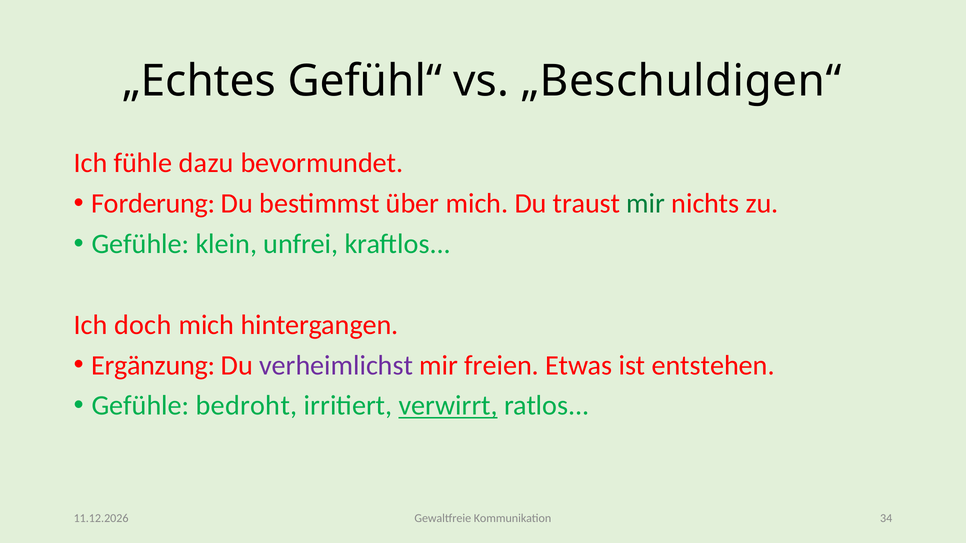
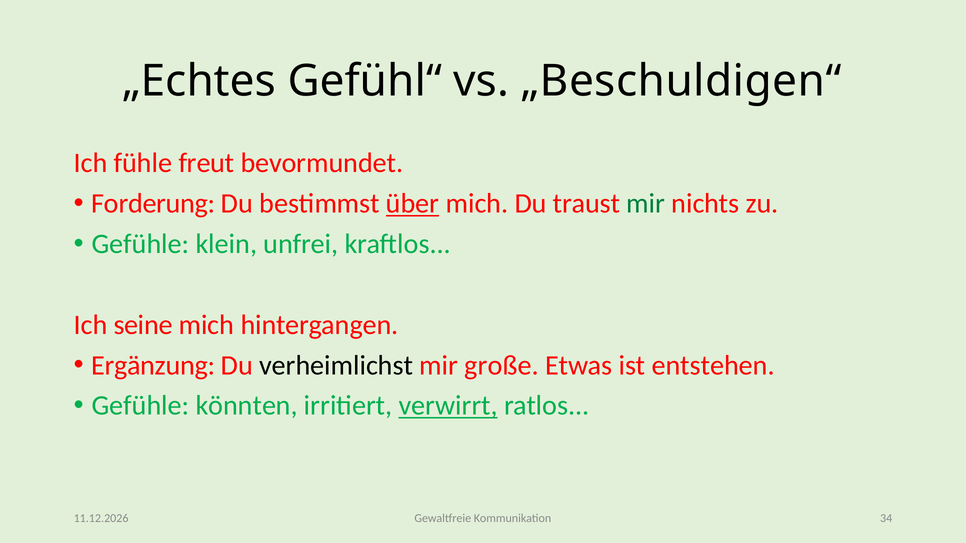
dazu: dazu -> freut
über underline: none -> present
doch: doch -> seine
verheimlichst colour: purple -> black
freien: freien -> große
bedroht: bedroht -> könnten
